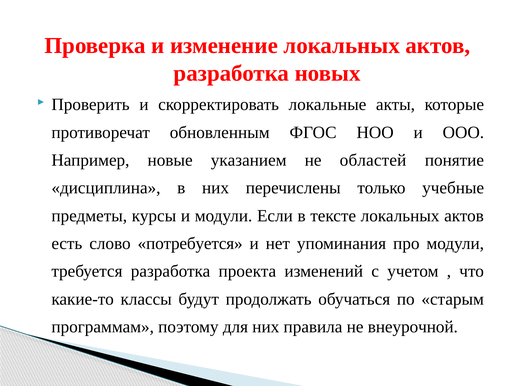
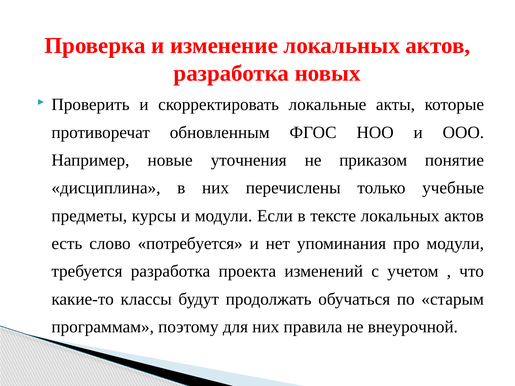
указанием: указанием -> уточнения
областей: областей -> приказом
